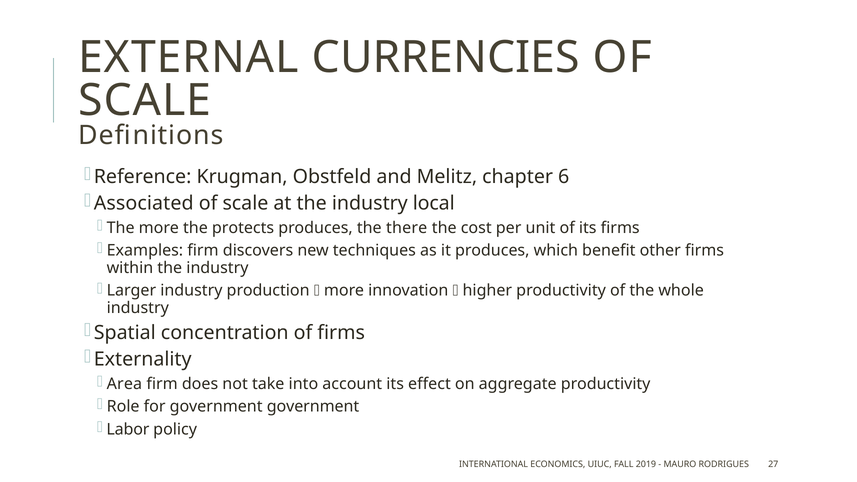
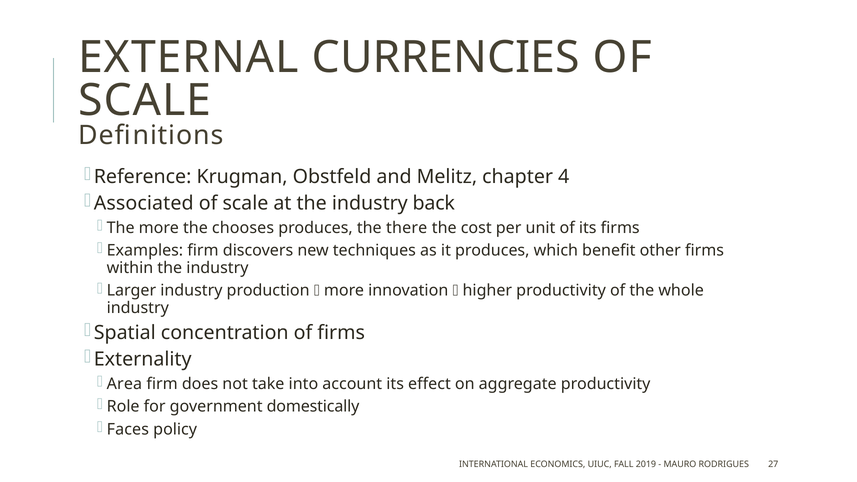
6: 6 -> 4
local: local -> back
protects: protects -> chooses
government government: government -> domestically
Labor: Labor -> Faces
